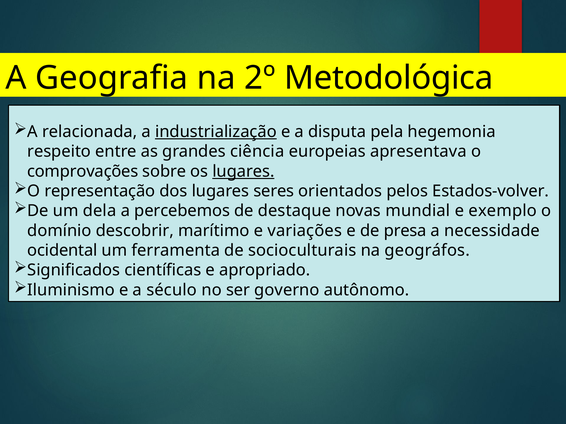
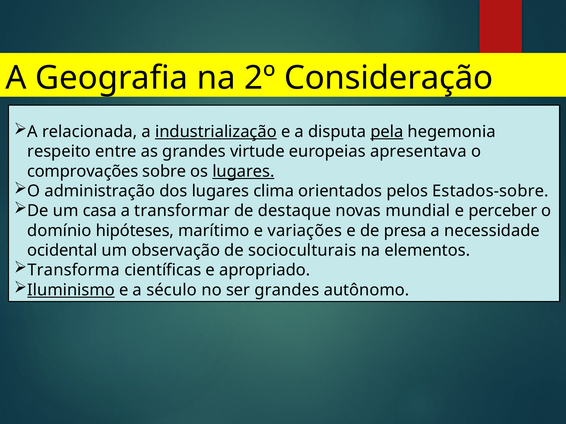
Metodológica: Metodológica -> Consideração
pela underline: none -> present
ciência: ciência -> virtude
representação: representação -> administração
seres: seres -> clima
Estados-volver: Estados-volver -> Estados-sobre
dela: dela -> casa
percebemos: percebemos -> transformar
exemplo: exemplo -> perceber
descobrir: descobrir -> hipóteses
ferramenta: ferramenta -> observação
geográfos: geográfos -> elementos
Significados: Significados -> Transforma
Iluminismo underline: none -> present
ser governo: governo -> grandes
